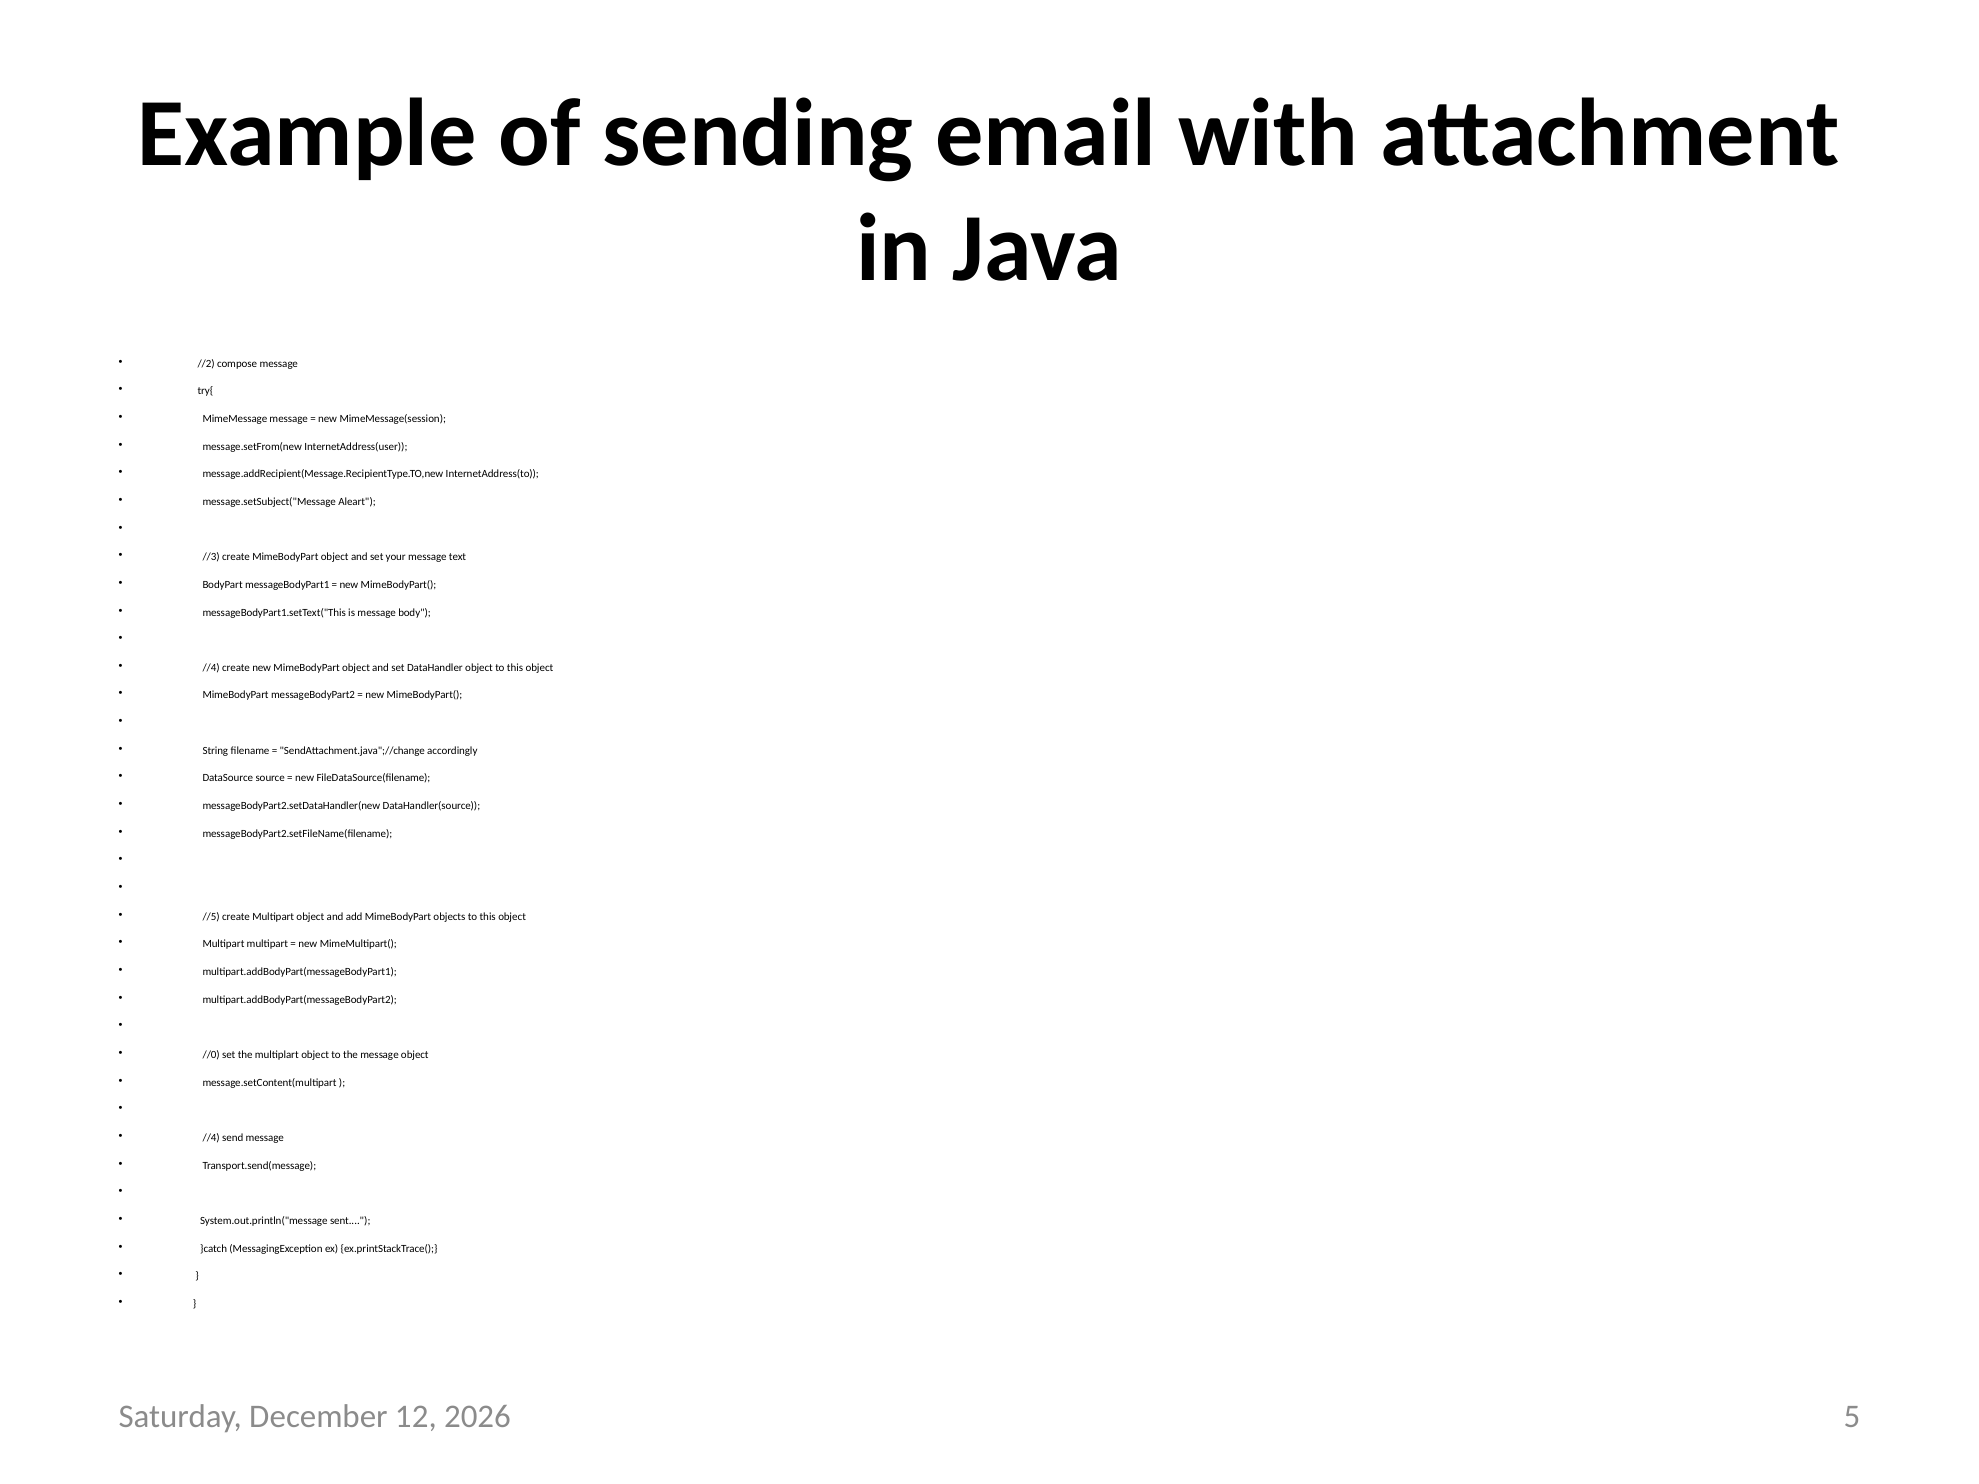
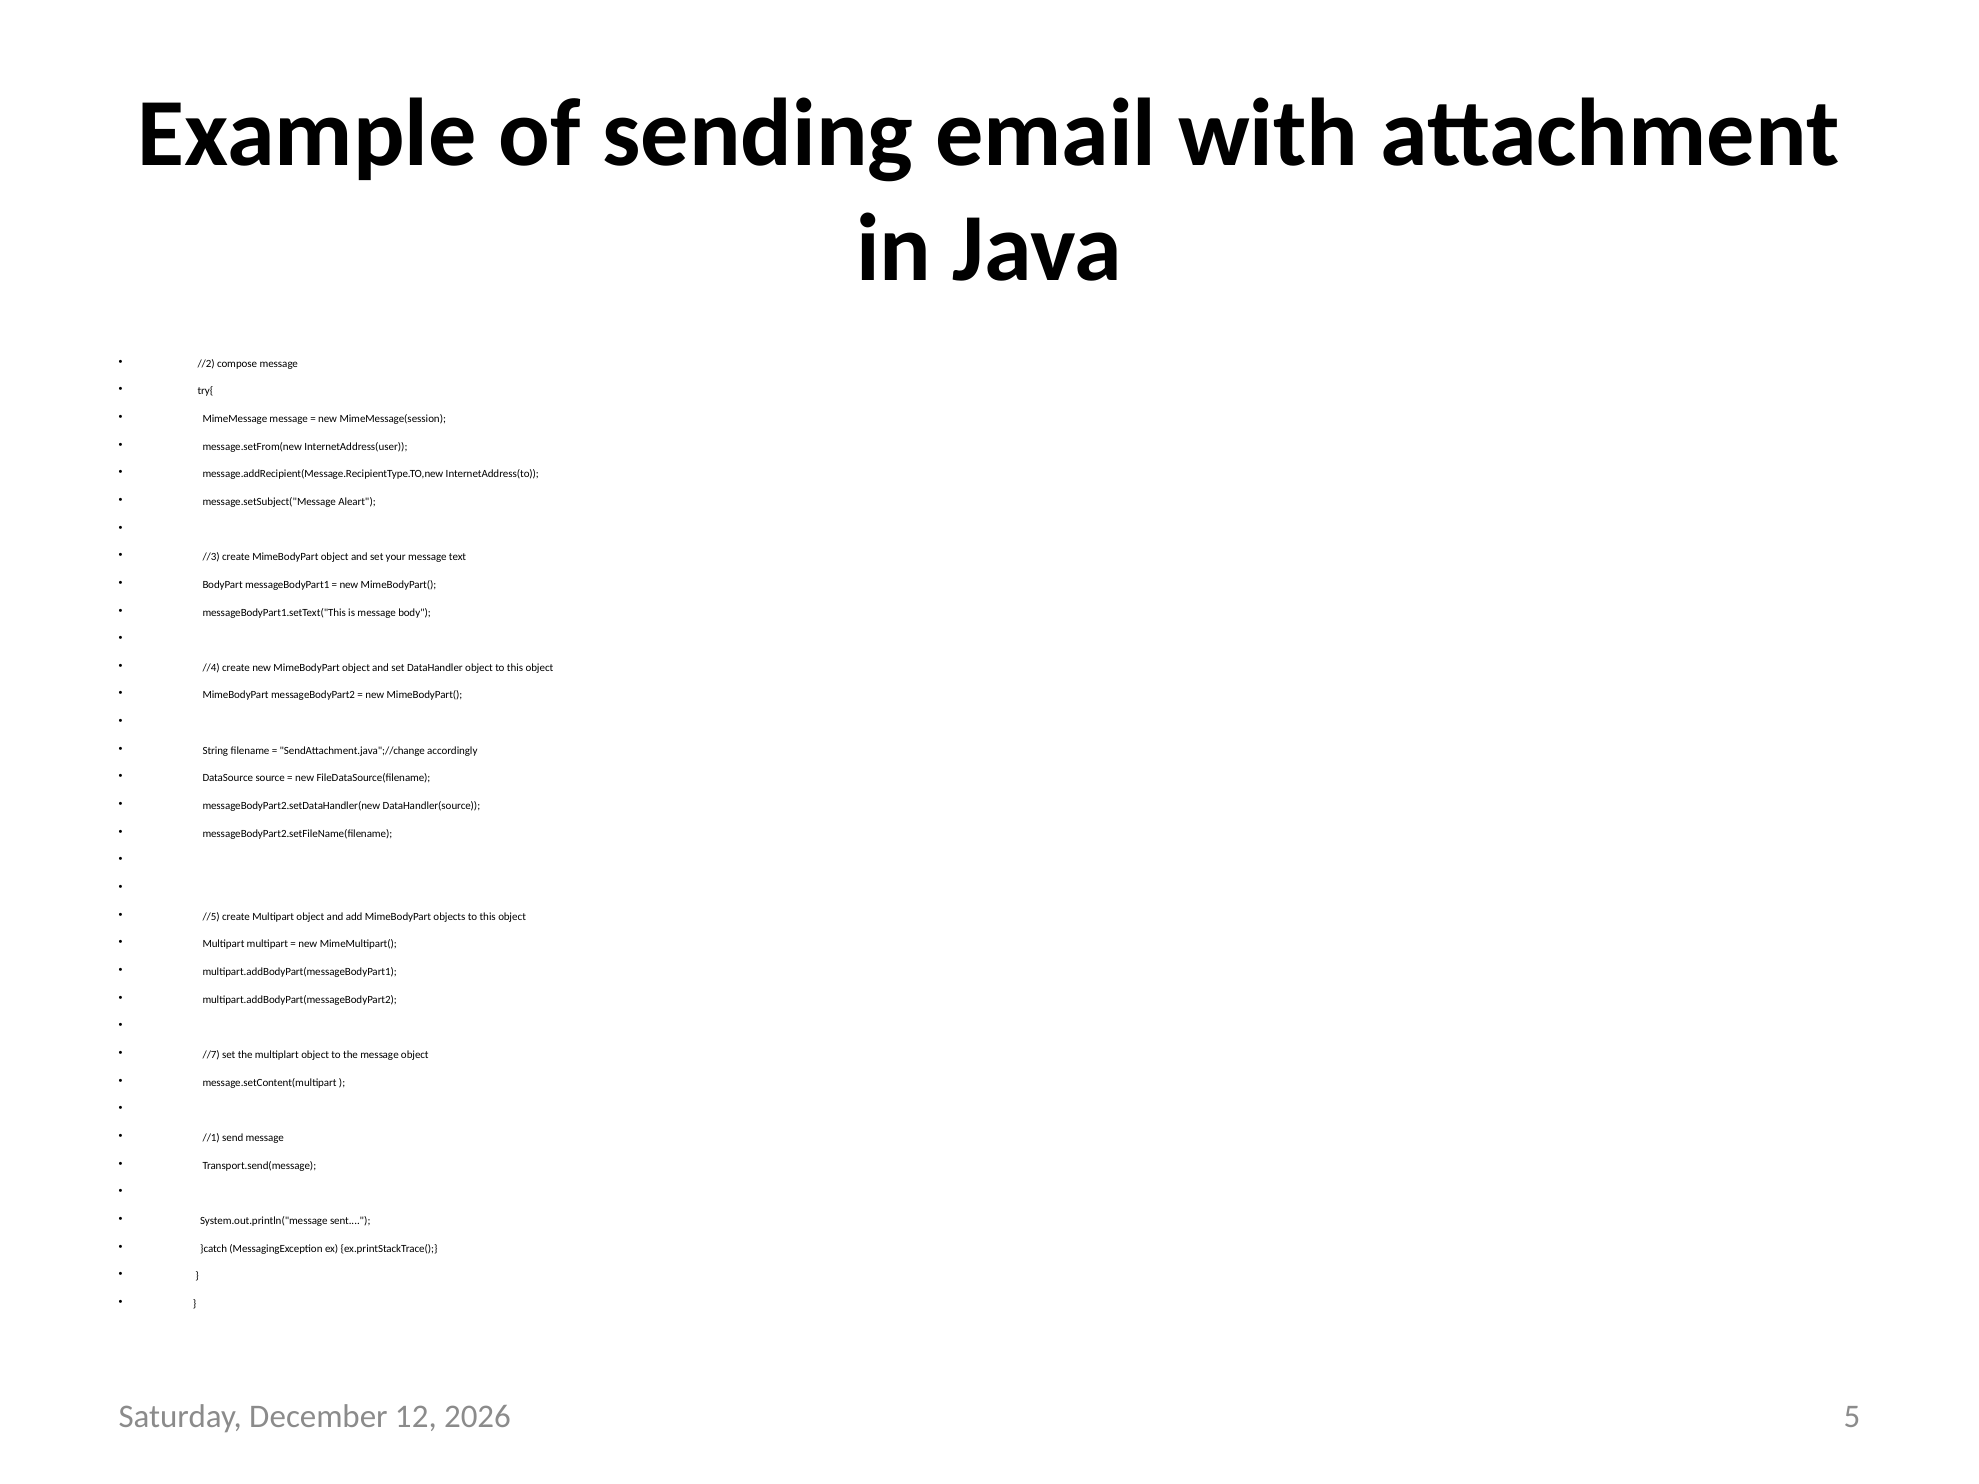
//0: //0 -> //7
//4 at (211, 1138): //4 -> //1
